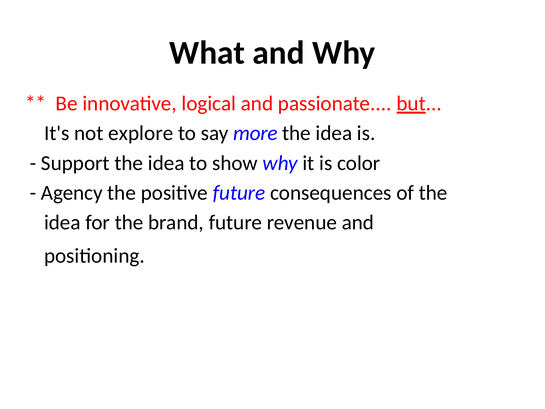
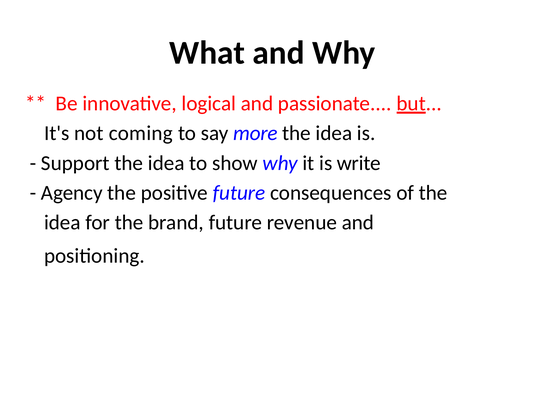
explore: explore -> coming
color: color -> write
